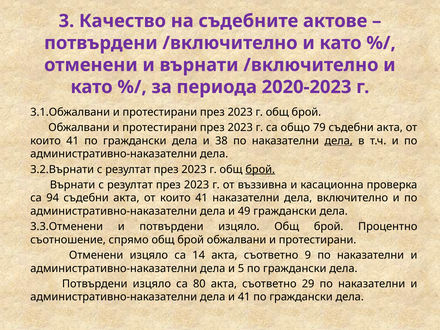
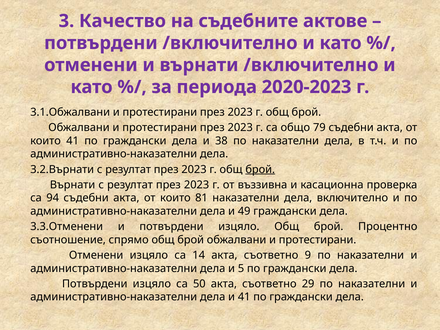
дела at (339, 141) underline: present -> none
41 at (201, 198): 41 -> 81
80: 80 -> 50
